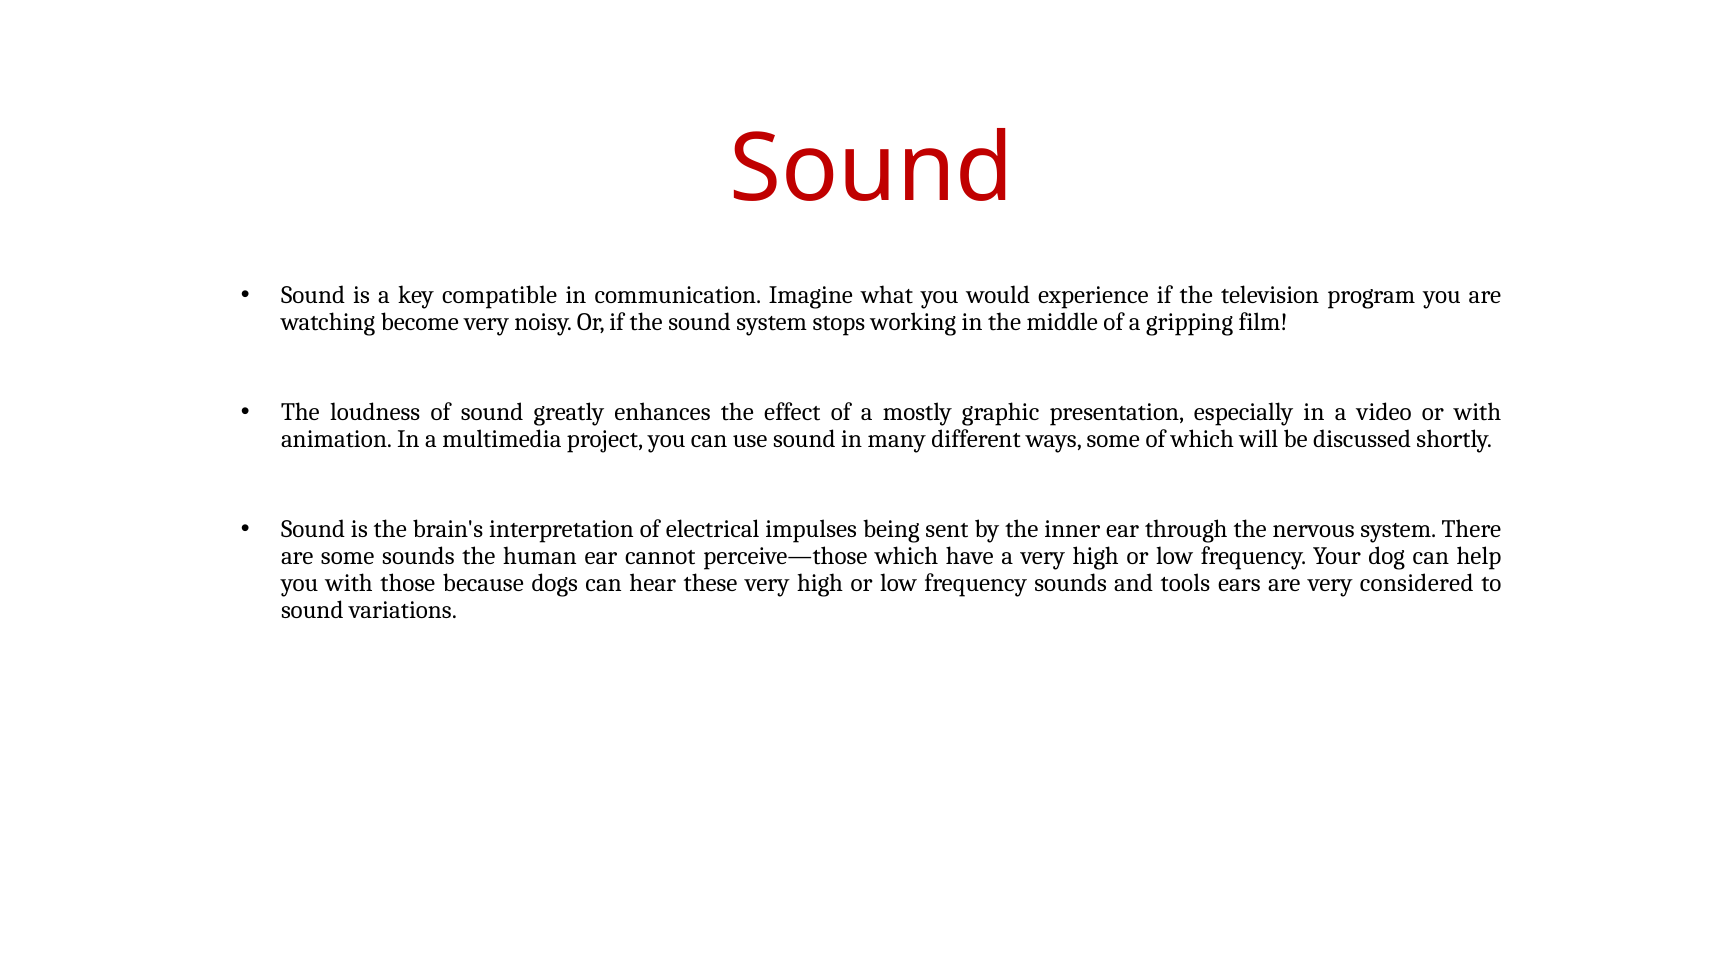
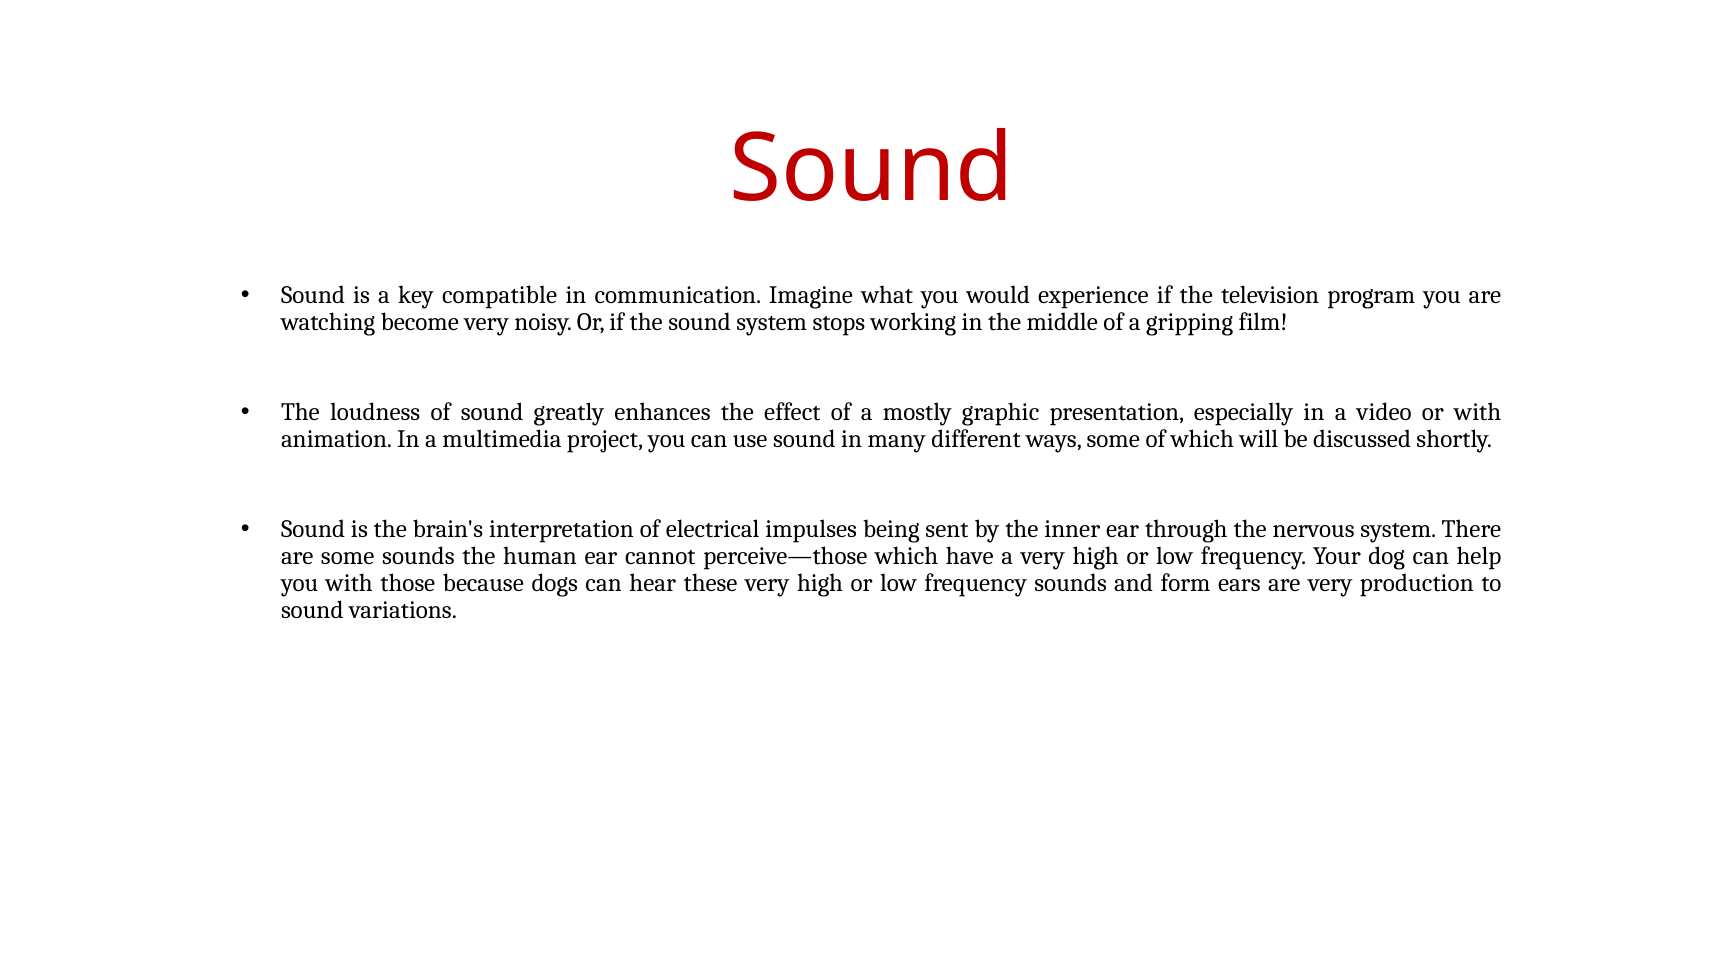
tools: tools -> form
considered: considered -> production
